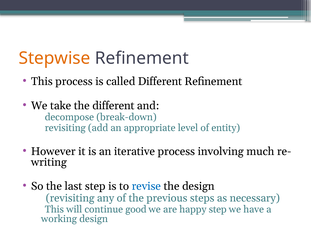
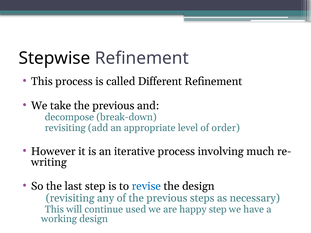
Stepwise colour: orange -> black
take the different: different -> previous
entity: entity -> order
good: good -> used
